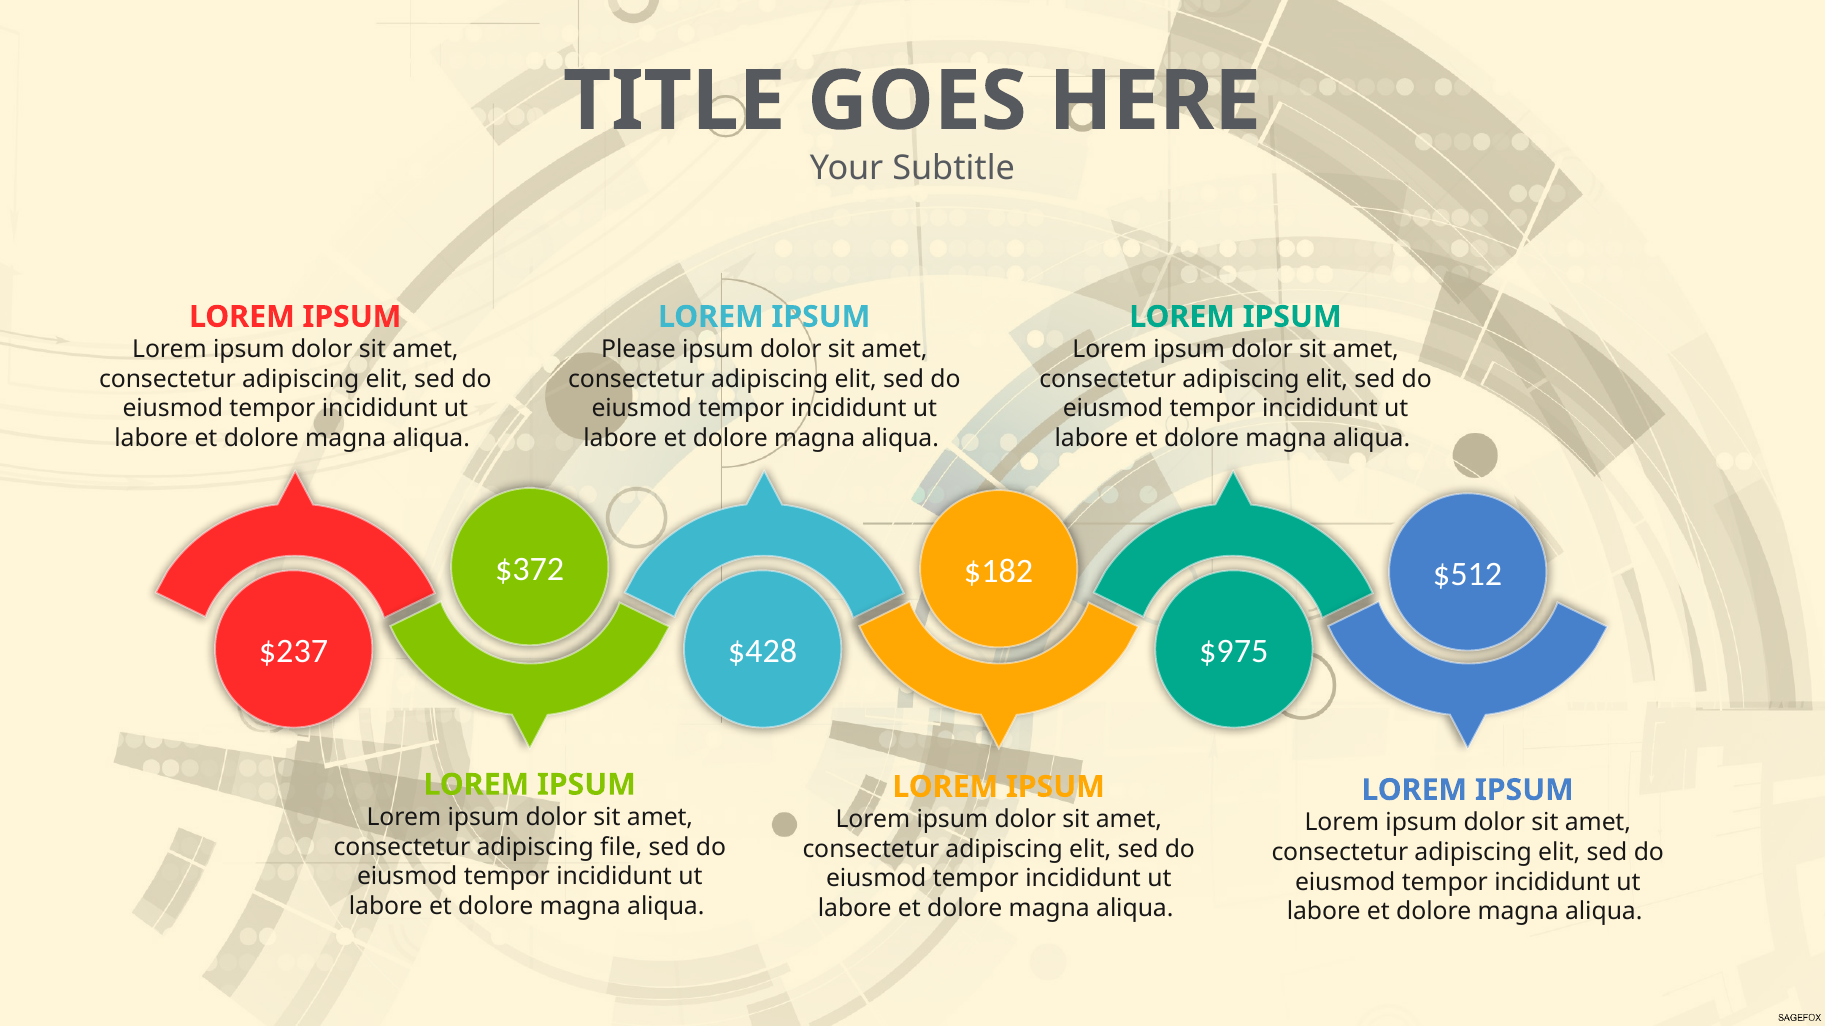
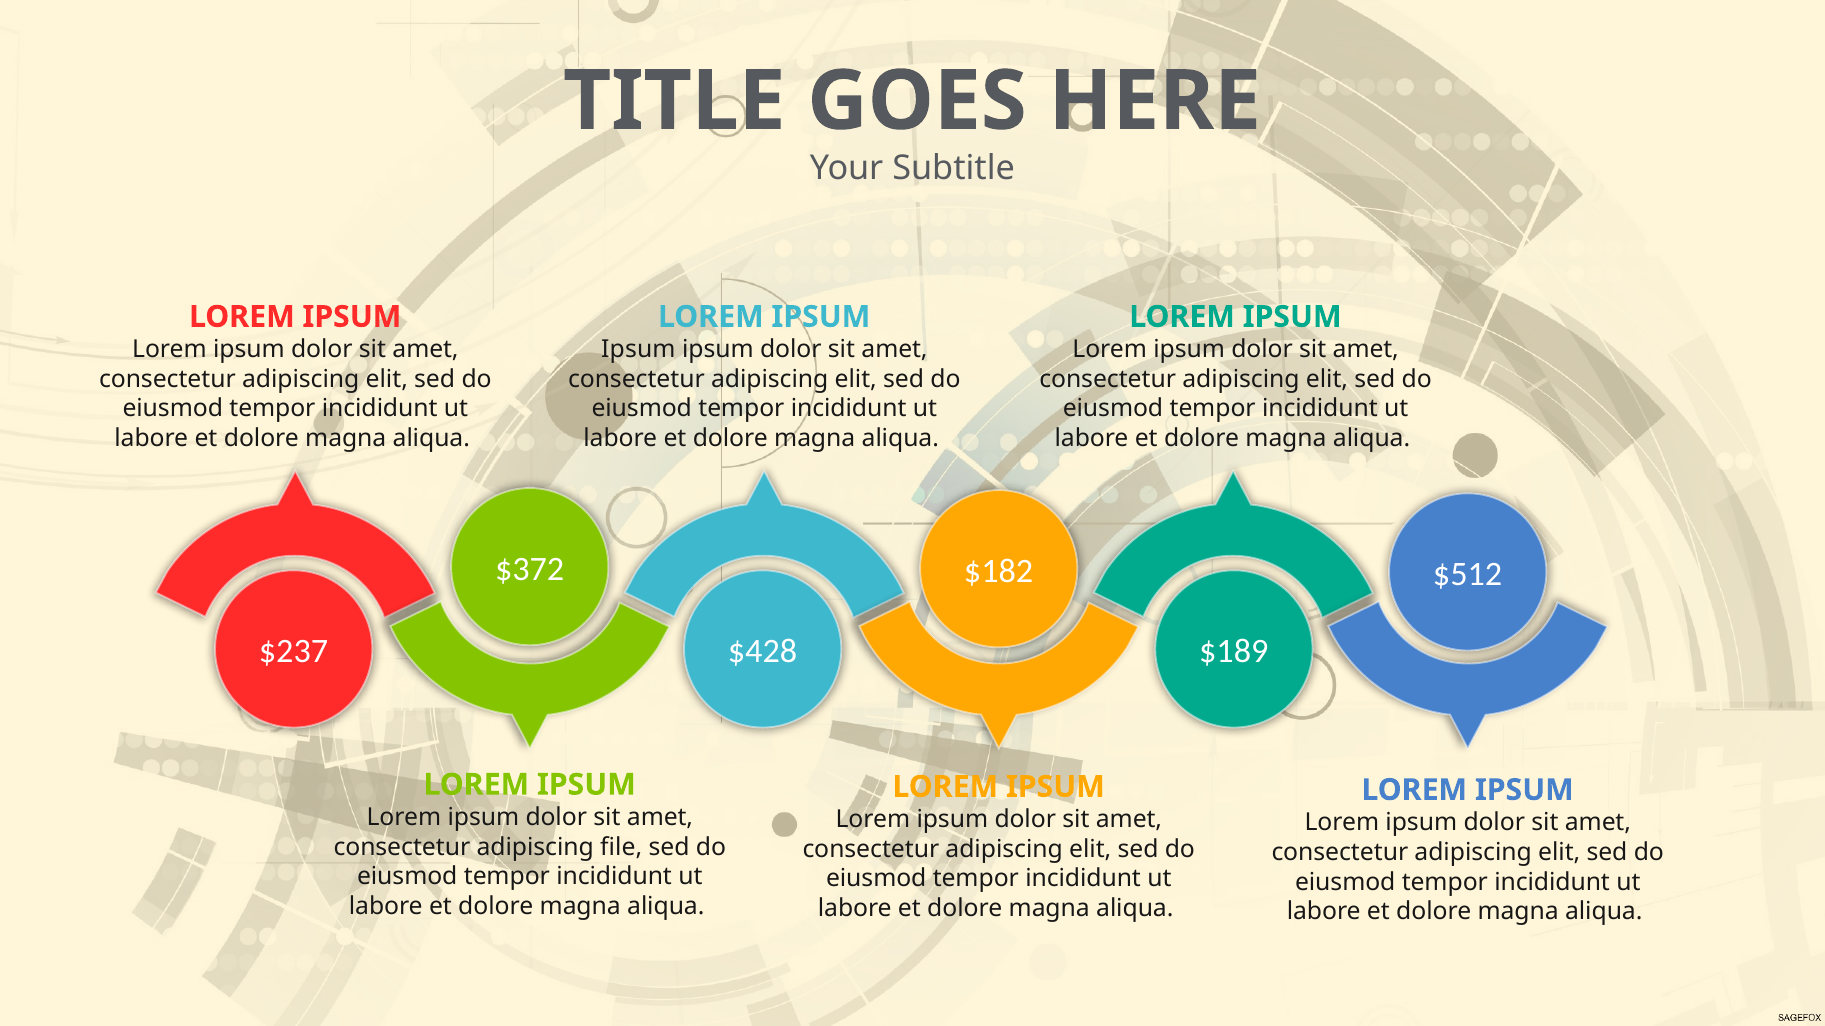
Please at (639, 350): Please -> Ipsum
$975: $975 -> $189
